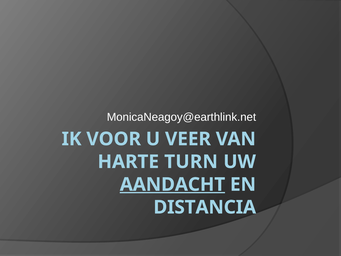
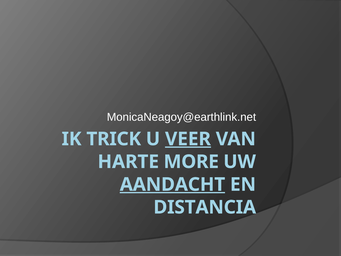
VOOR: VOOR -> TRICK
VEER underline: none -> present
TURN: TURN -> MORE
